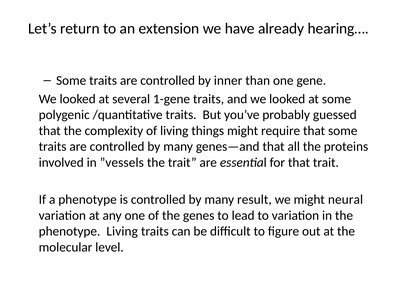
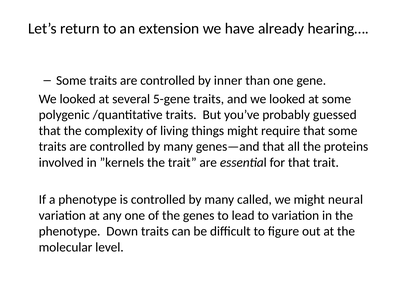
1-gene: 1-gene -> 5-gene
”vessels: ”vessels -> ”kernels
result: result -> called
phenotype Living: Living -> Down
